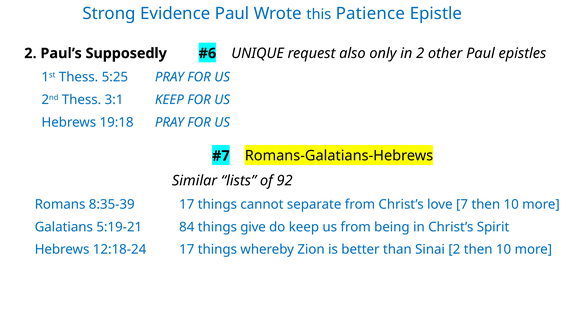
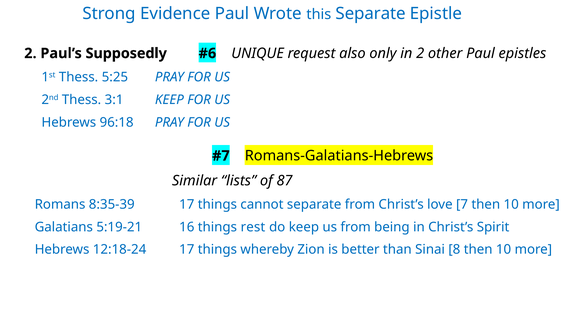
this Patience: Patience -> Separate
19:18: 19:18 -> 96:18
92: 92 -> 87
84: 84 -> 16
give: give -> rest
Sinai 2: 2 -> 8
